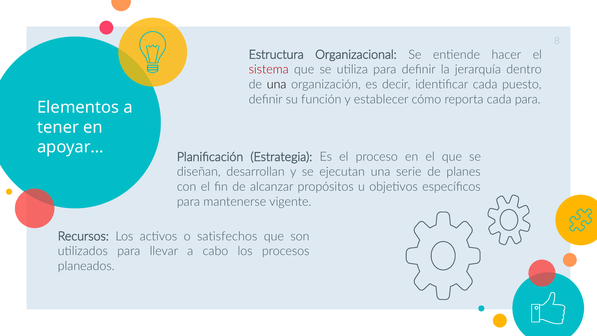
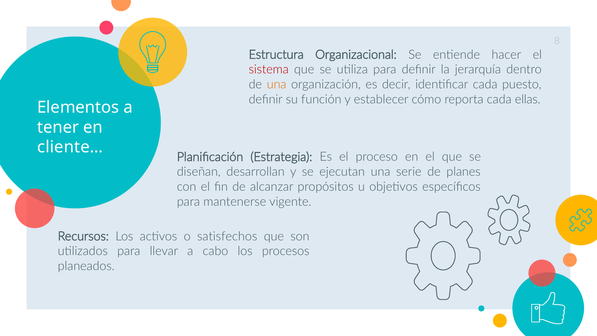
una at (277, 84) colour: black -> orange
cada para: para -> ellas
apoyar…: apoyar… -> cliente…
